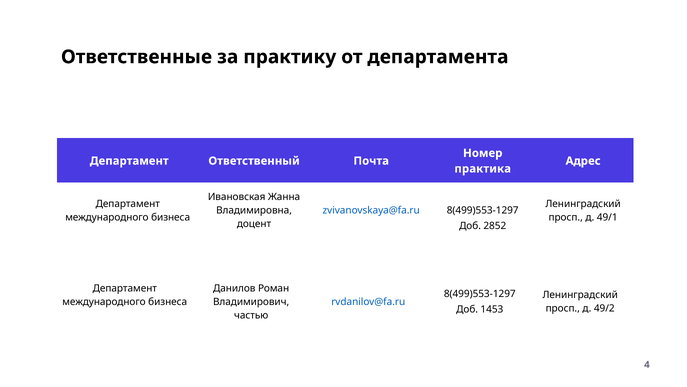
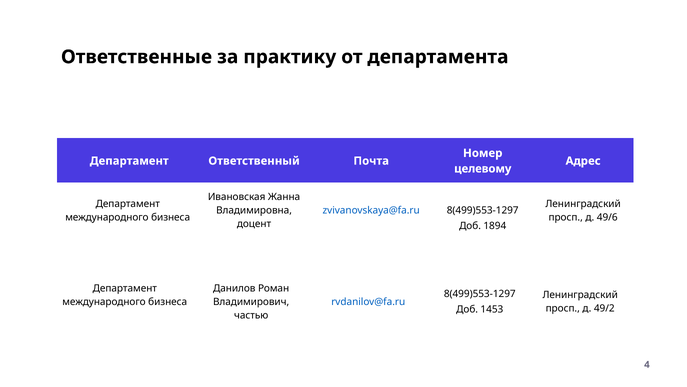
практика: практика -> целевому
49/1: 49/1 -> 49/6
2852: 2852 -> 1894
